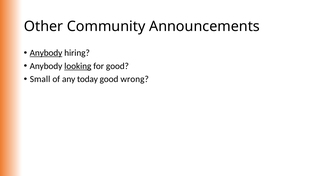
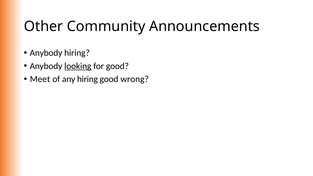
Anybody at (46, 53) underline: present -> none
Small: Small -> Meet
any today: today -> hiring
